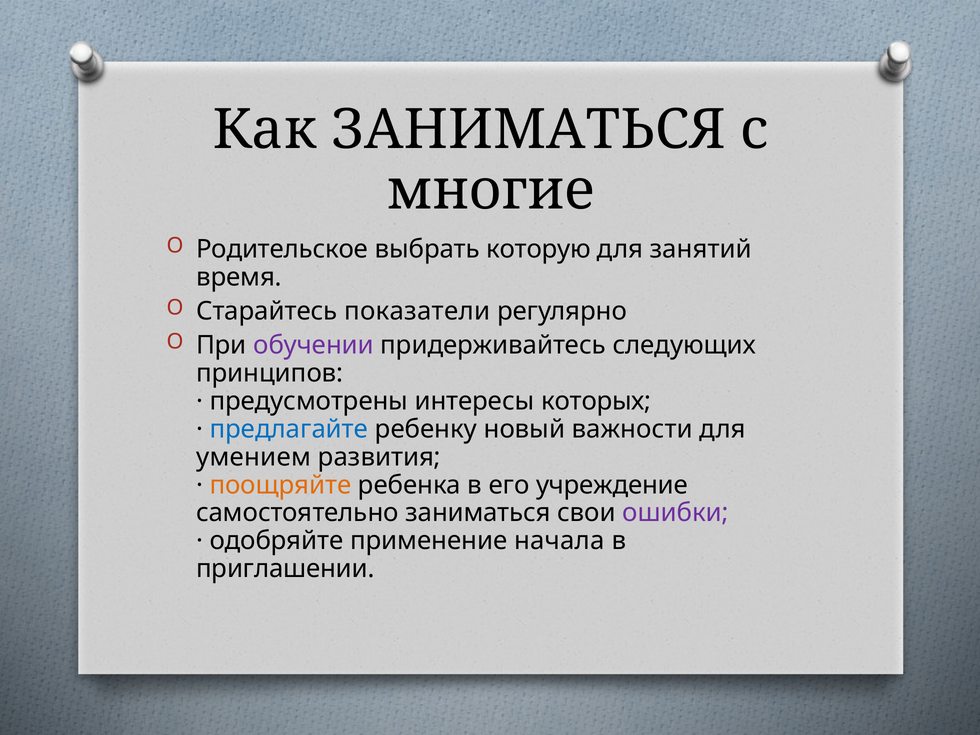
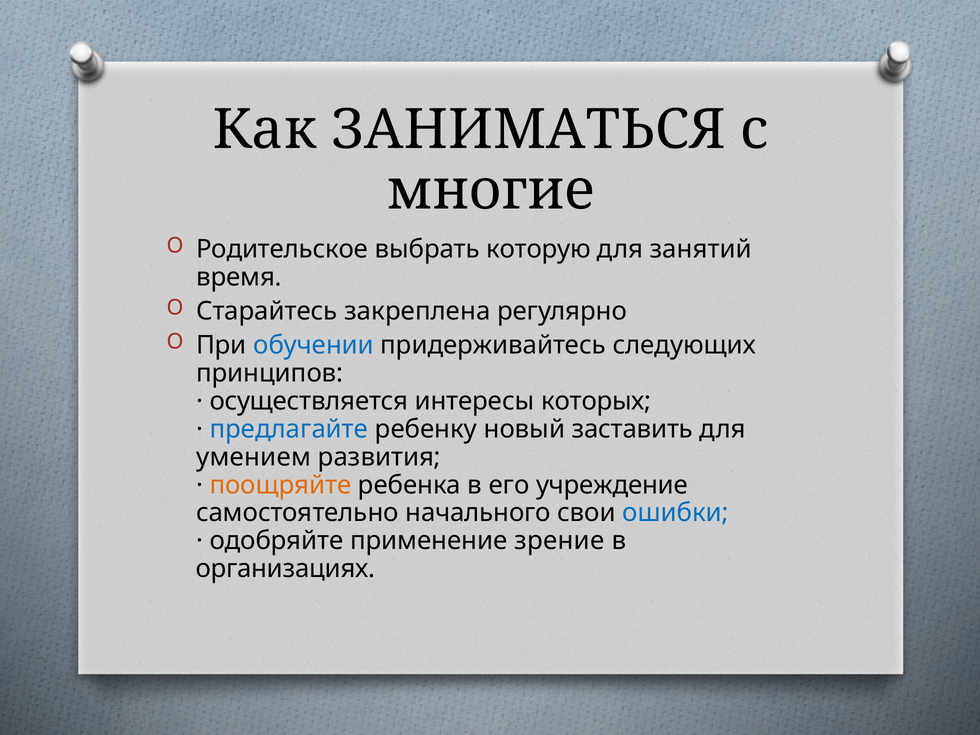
показатели: показатели -> закреплена
обучении colour: purple -> blue
предусмотрены: предусмотрены -> осуществляется
важности: важности -> заставить
самостоятельно заниматься: заниматься -> начального
ошибки colour: purple -> blue
начала: начала -> зрение
приглашении: приглашении -> организациях
